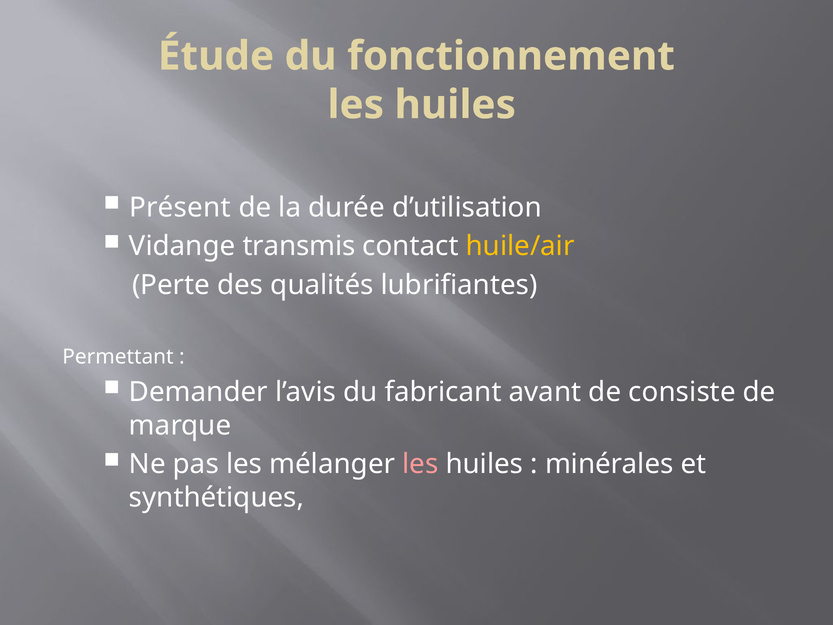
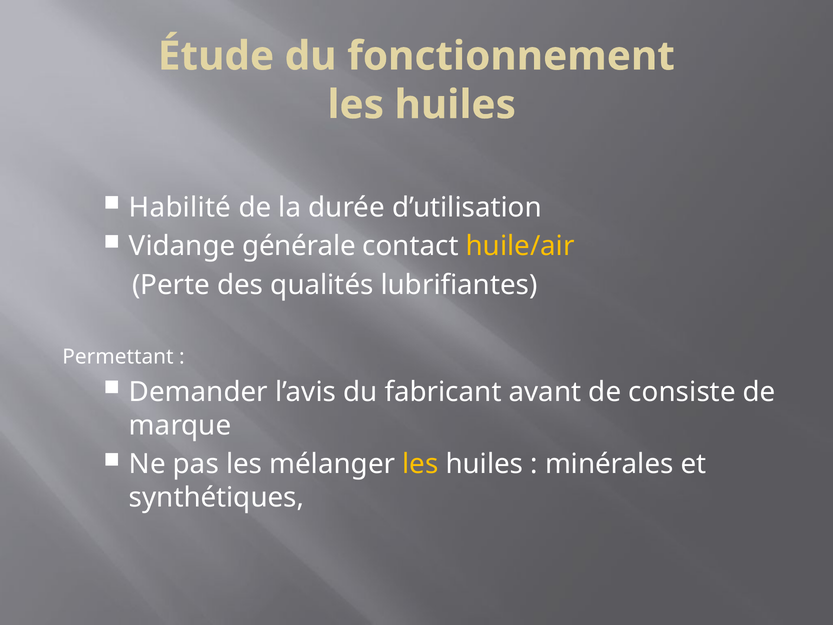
Présent: Présent -> Habilité
transmis: transmis -> générale
les at (420, 464) colour: pink -> yellow
